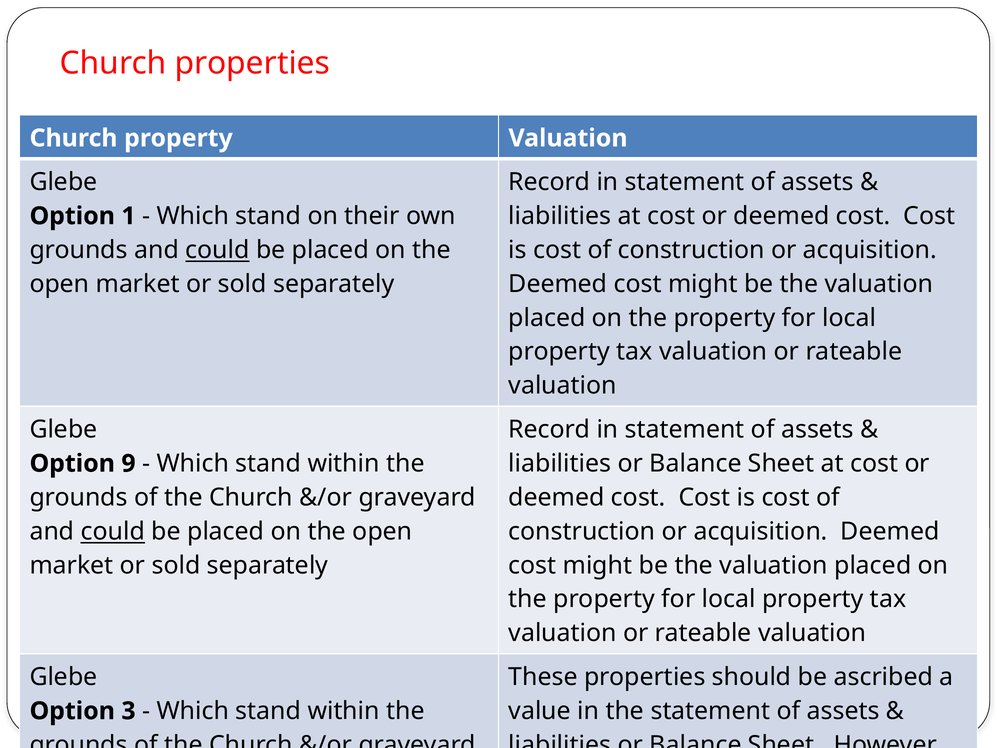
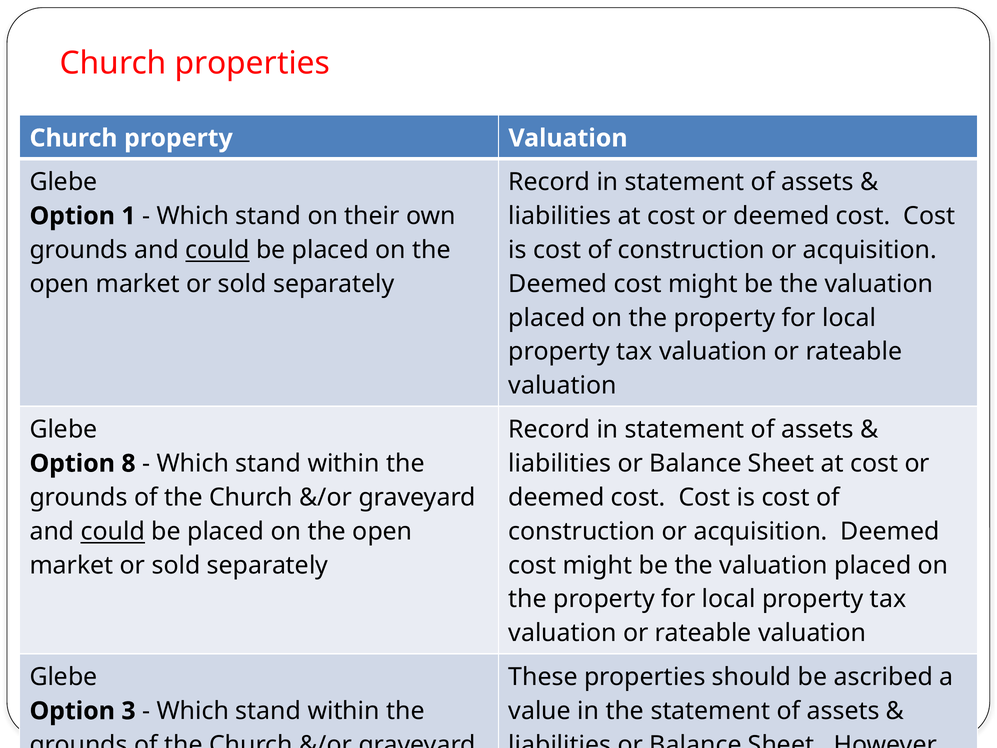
9: 9 -> 8
